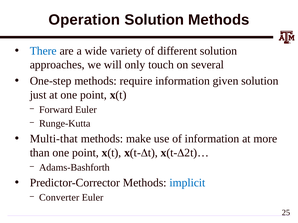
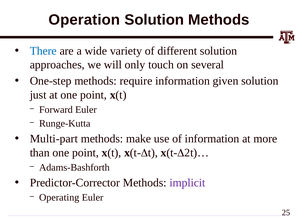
Multi-that: Multi-that -> Multi-part
implicit colour: blue -> purple
Converter: Converter -> Operating
